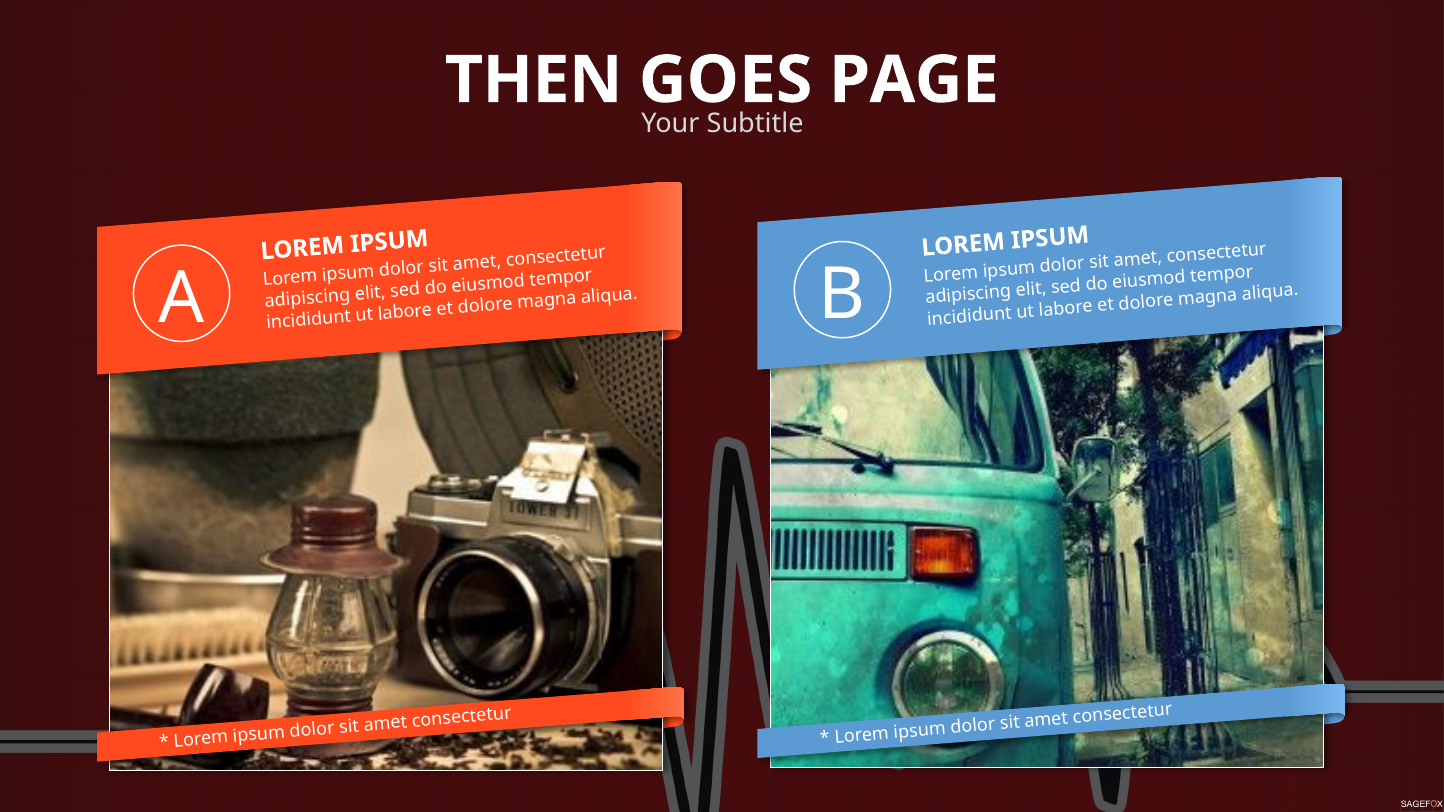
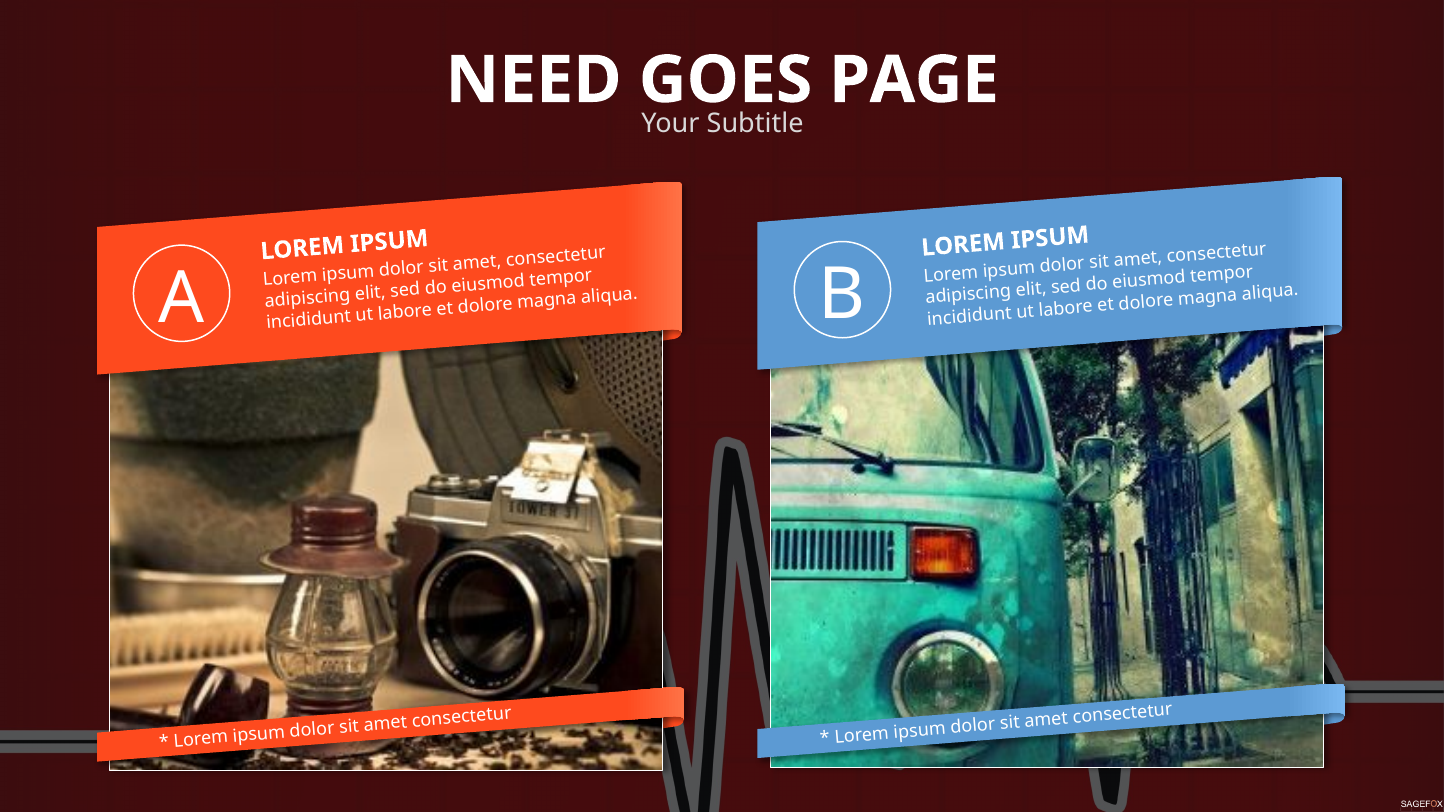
THEN: THEN -> NEED
